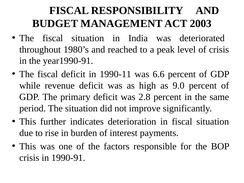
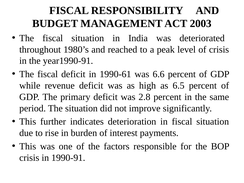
1990-11: 1990-11 -> 1990-61
9.0: 9.0 -> 6.5
